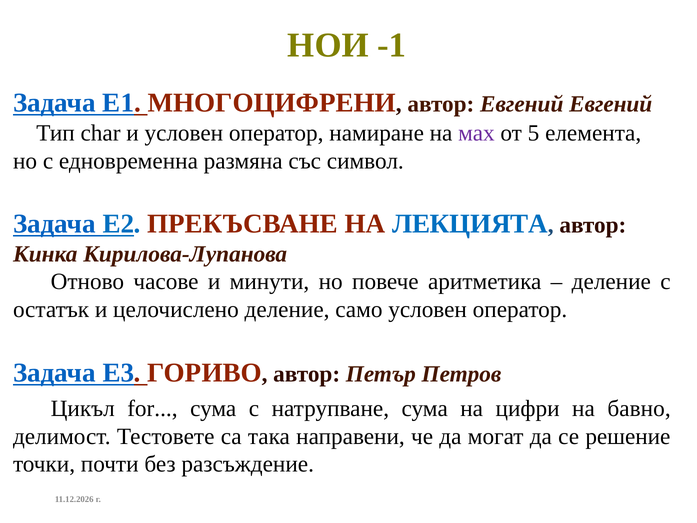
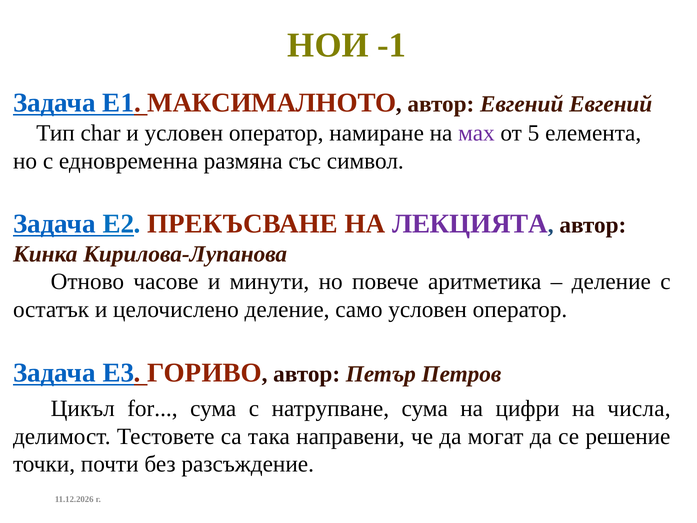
МНОГОЦИФРЕНИ: МНОГОЦИФРЕНИ -> МАКСИМАЛНОТО
ЛЕКЦИЯТА colour: blue -> purple
бавно: бавно -> числа
